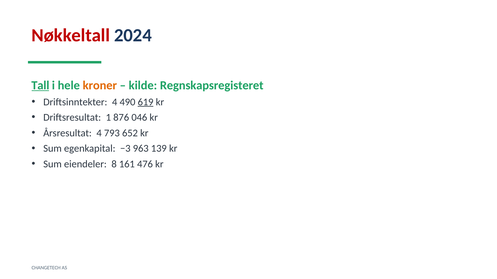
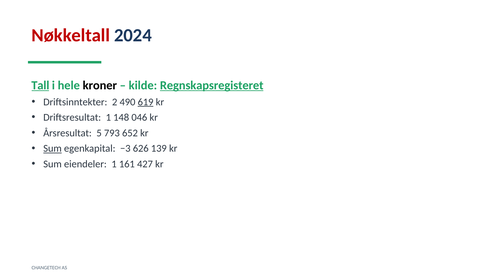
kroner colour: orange -> black
Regnskapsregisteret underline: none -> present
Driftsinntekter 4: 4 -> 2
876: 876 -> 148
Årsresultat 4: 4 -> 5
Sum at (53, 149) underline: none -> present
963: 963 -> 626
eiendeler 8: 8 -> 1
476: 476 -> 427
